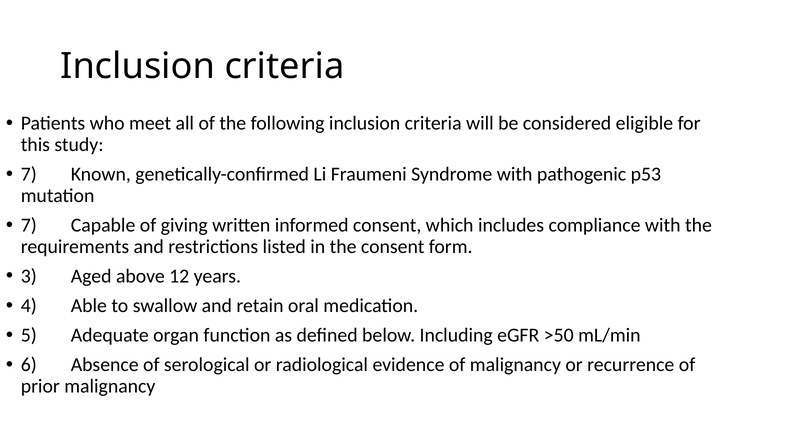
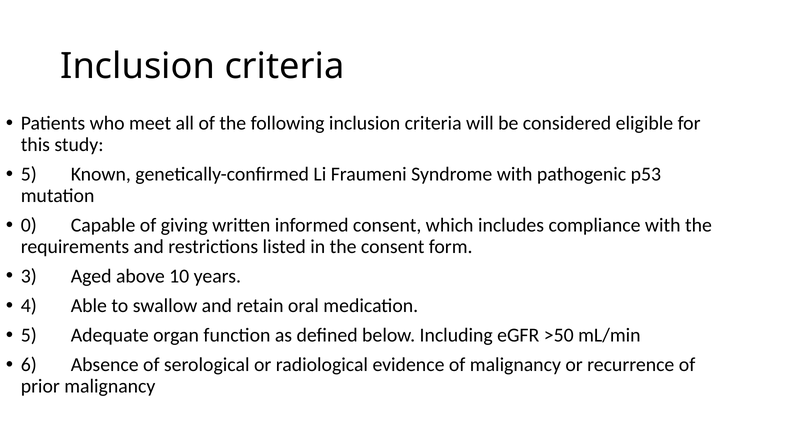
7 at (29, 174): 7 -> 5
7 at (29, 225): 7 -> 0
12: 12 -> 10
